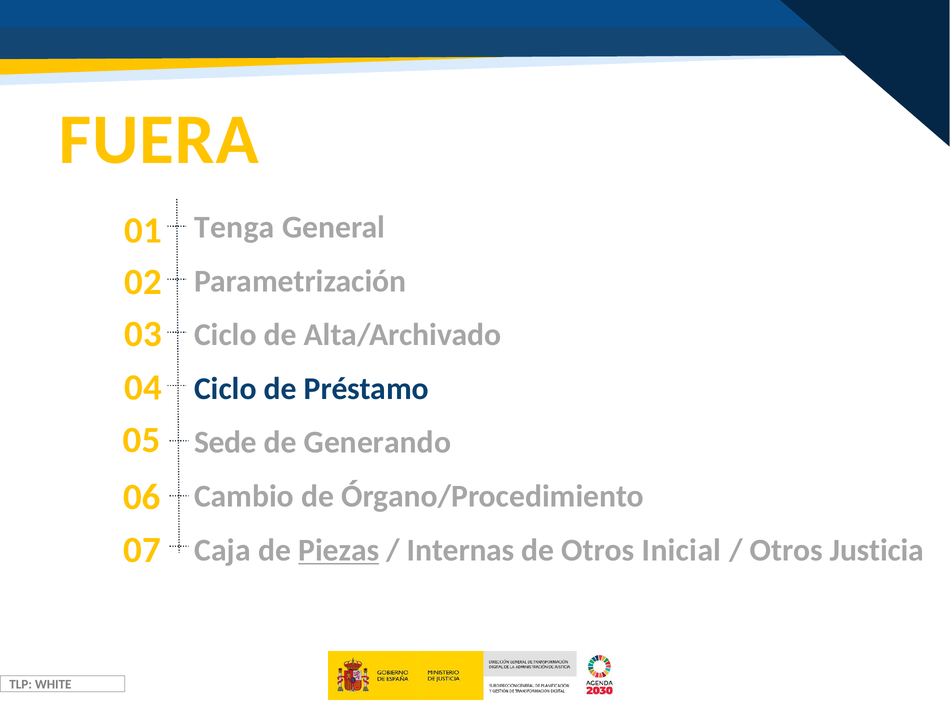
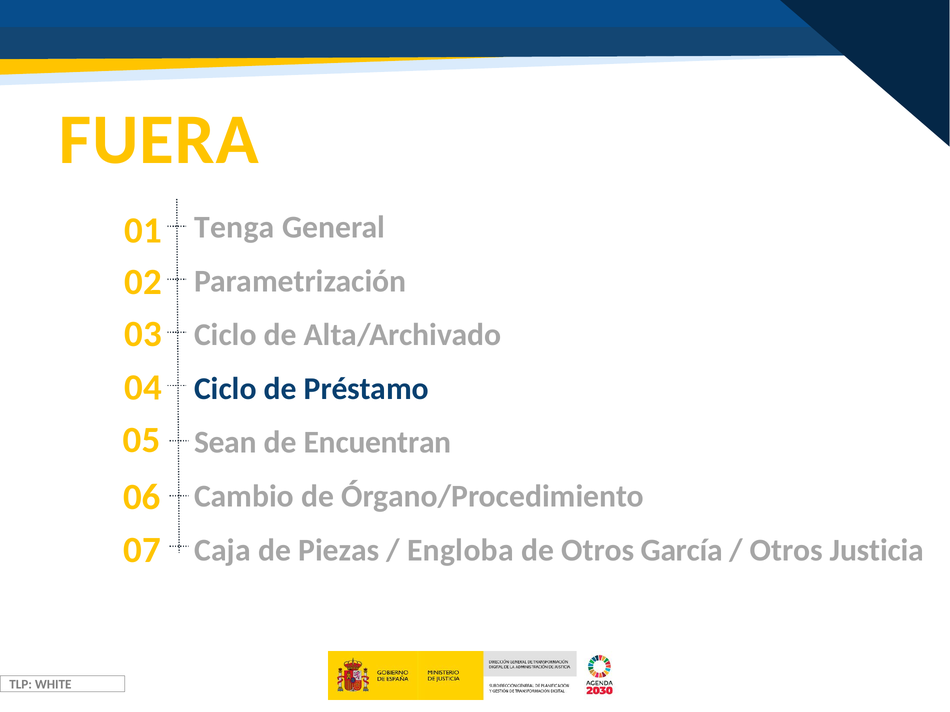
Sede: Sede -> Sean
Generando: Generando -> Encuentran
Piezas underline: present -> none
Internas: Internas -> Engloba
Inicial: Inicial -> García
